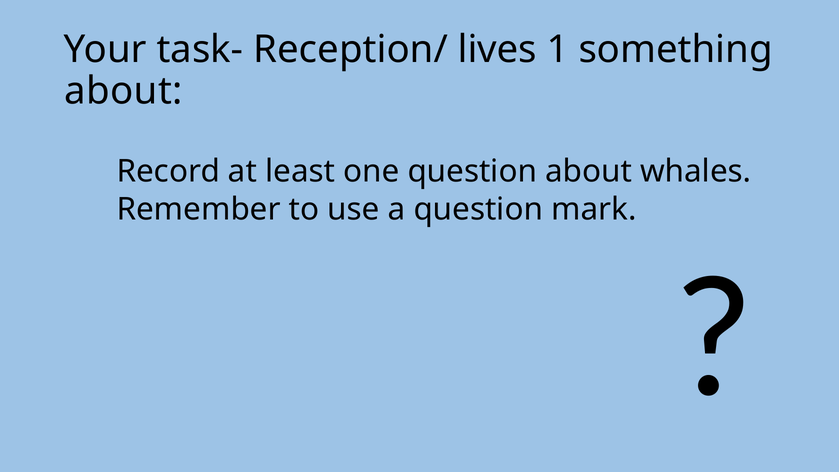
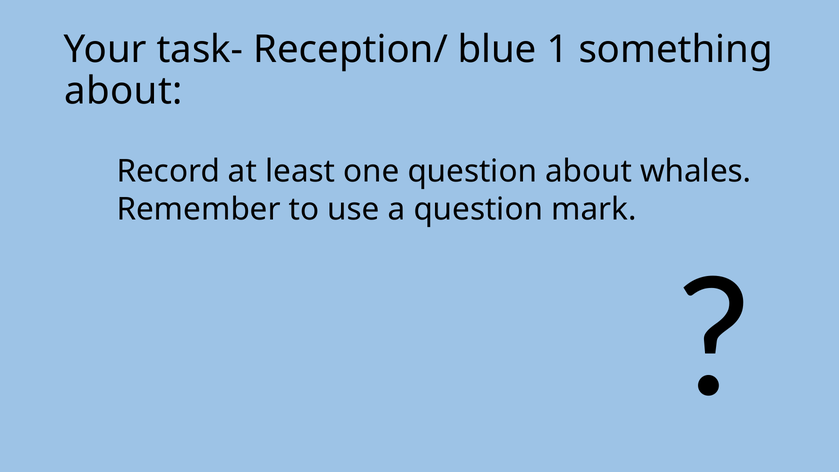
lives: lives -> blue
